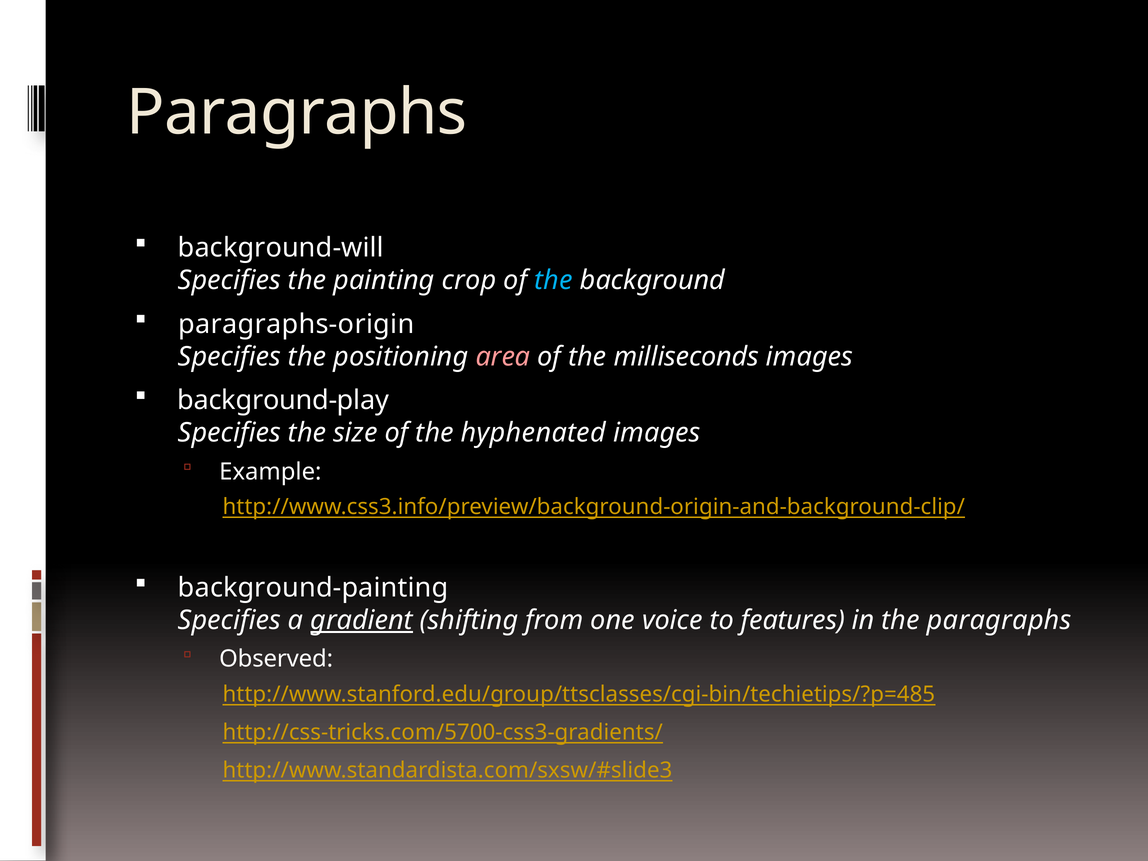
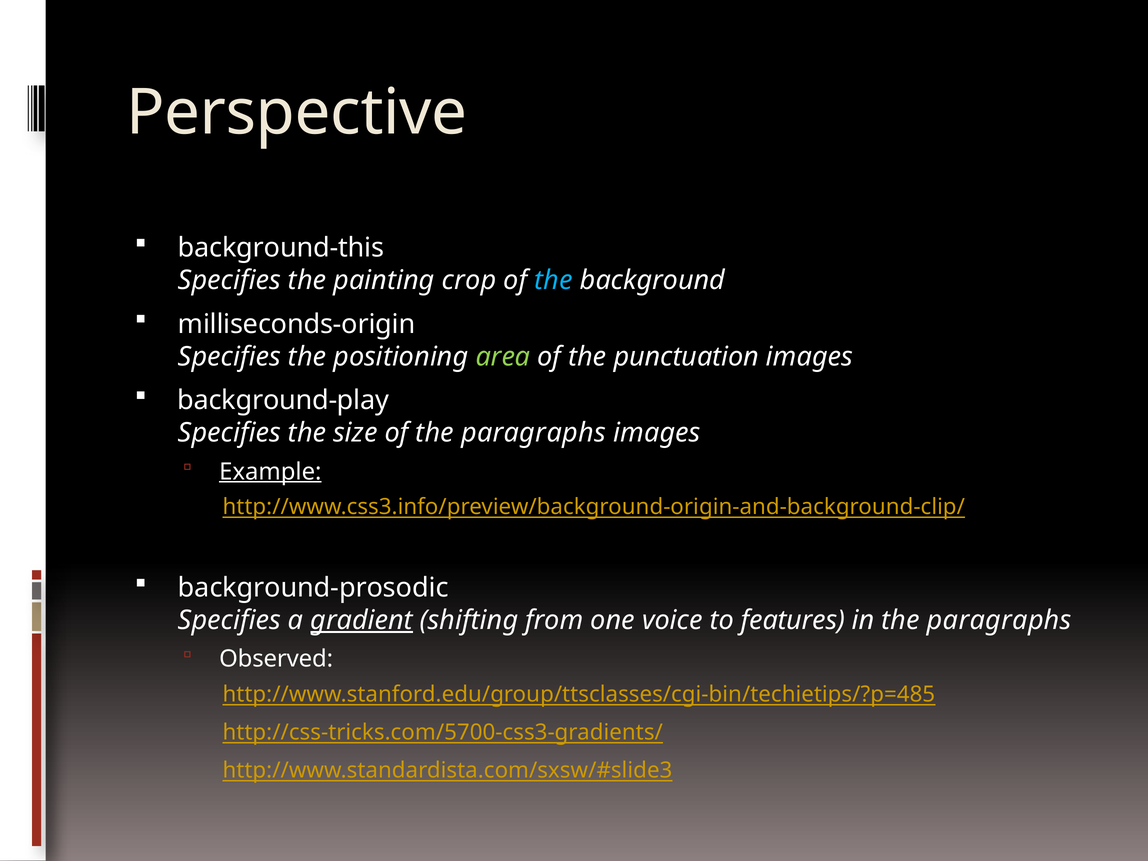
Paragraphs at (297, 113): Paragraphs -> Perspective
background-will: background-will -> background-this
paragraphs-origin: paragraphs-origin -> milliseconds-origin
area colour: pink -> light green
milliseconds: milliseconds -> punctuation
of the hyphenated: hyphenated -> paragraphs
Example underline: none -> present
background-painting: background-painting -> background-prosodic
